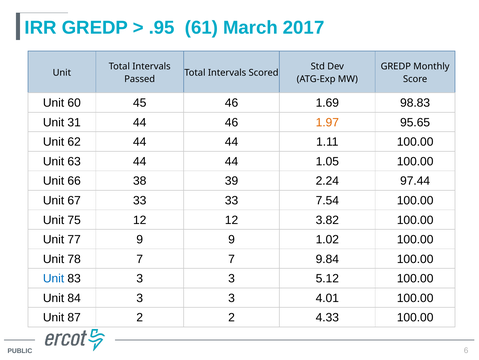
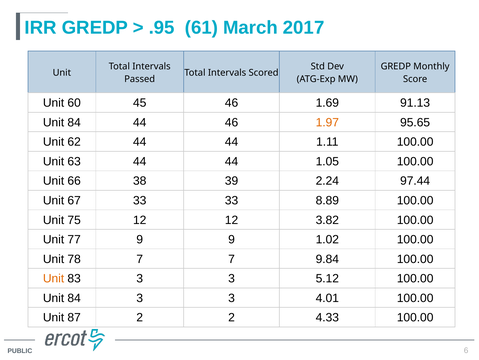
98.83: 98.83 -> 91.13
31 at (74, 122): 31 -> 84
7.54: 7.54 -> 8.89
Unit at (54, 278) colour: blue -> orange
